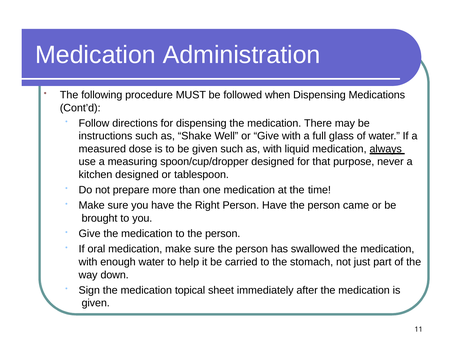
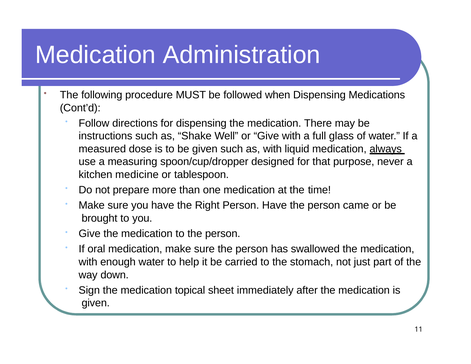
kitchen designed: designed -> medicine
